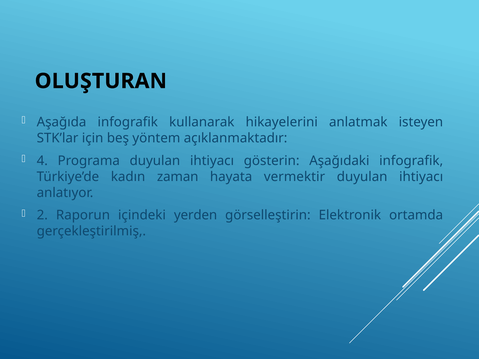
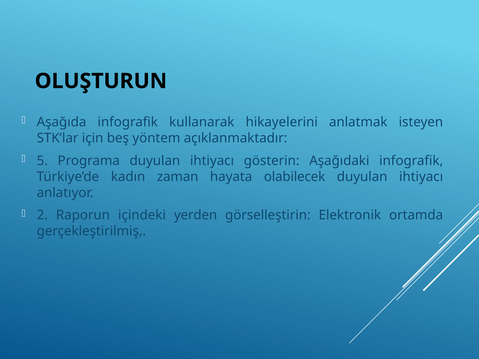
OLUŞTURAN: OLUŞTURAN -> OLUŞTURUN
4: 4 -> 5
vermektir: vermektir -> olabilecek
